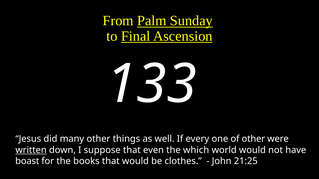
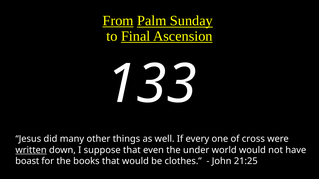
From underline: none -> present
of other: other -> cross
which: which -> under
